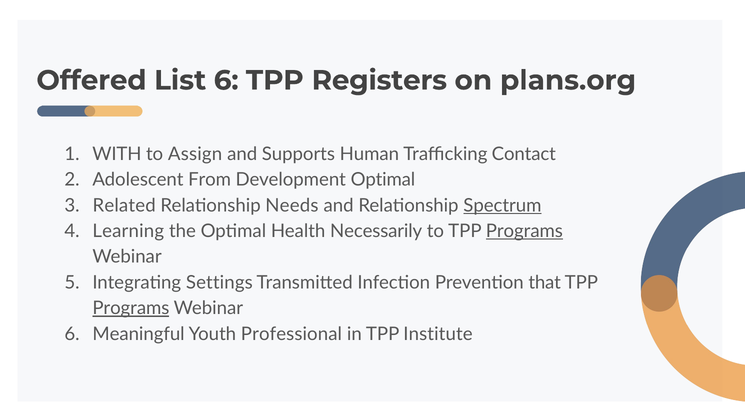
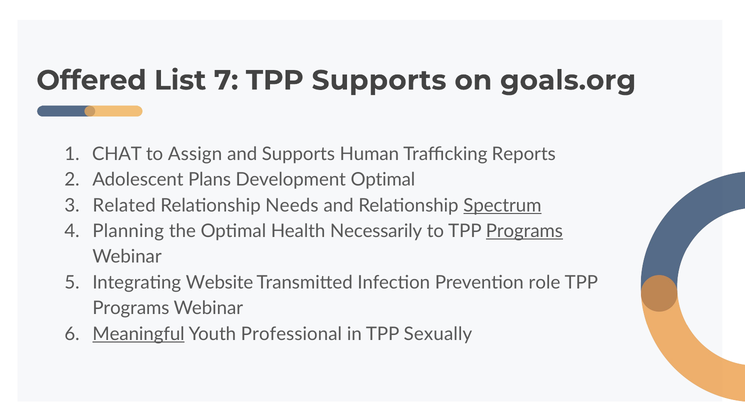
List 6: 6 -> 7
TPP Registers: Registers -> Supports
plans.org: plans.org -> goals.org
WITH: WITH -> CHAT
Contact: Contact -> Reports
From: From -> Plans
Learning: Learning -> Planning
Settings: Settings -> Website
that: that -> role
Programs at (131, 308) underline: present -> none
Meaningful underline: none -> present
Institute: Institute -> Sexually
